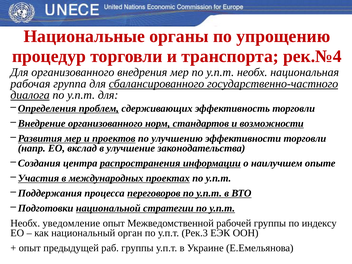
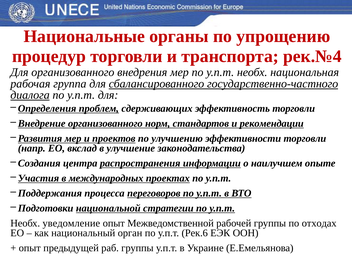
возможности: возможности -> рекомендации
индексу: индексу -> отходах
Рек.3: Рек.3 -> Рек.6
